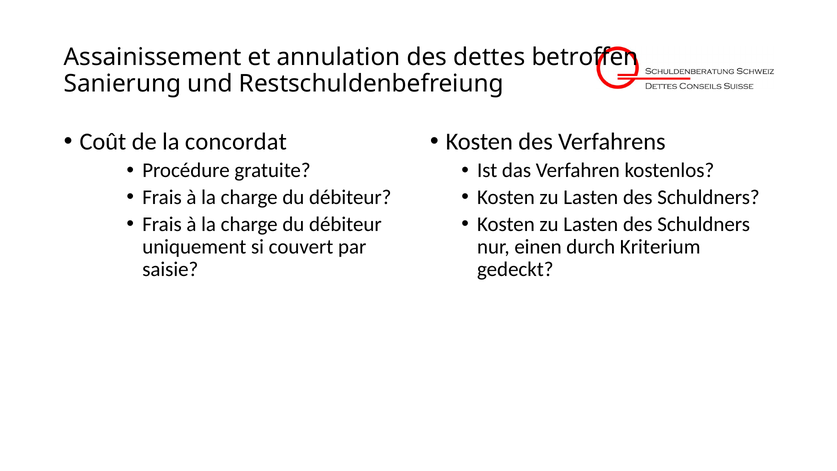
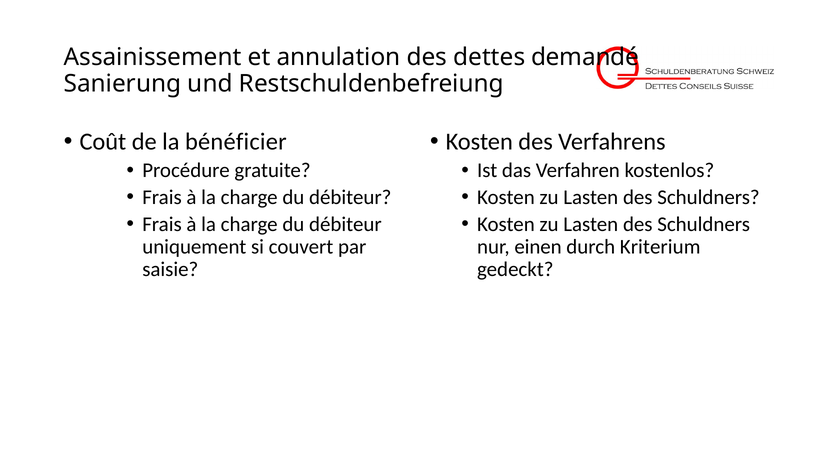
betroffen: betroffen -> demandé
concordat: concordat -> bénéficier
